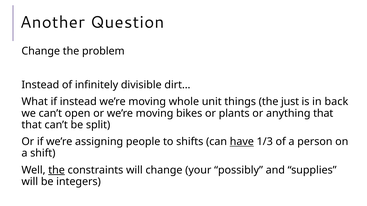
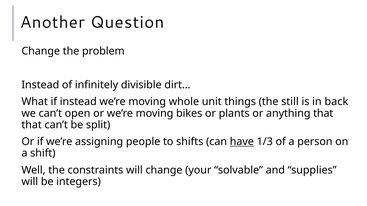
just: just -> still
the at (57, 170) underline: present -> none
possibly: possibly -> solvable
